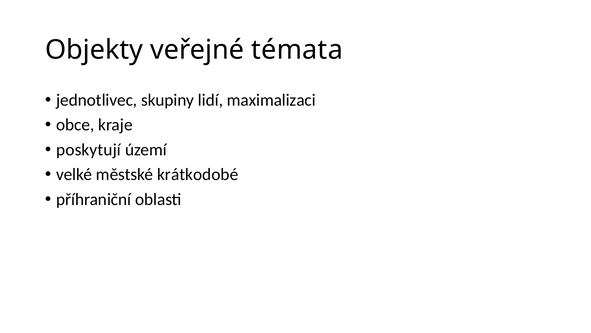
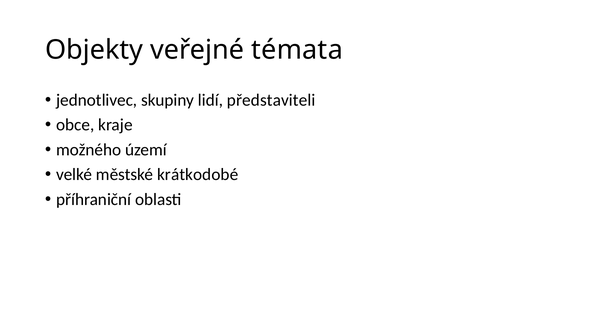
maximalizaci: maximalizaci -> představiteli
poskytují: poskytují -> možného
